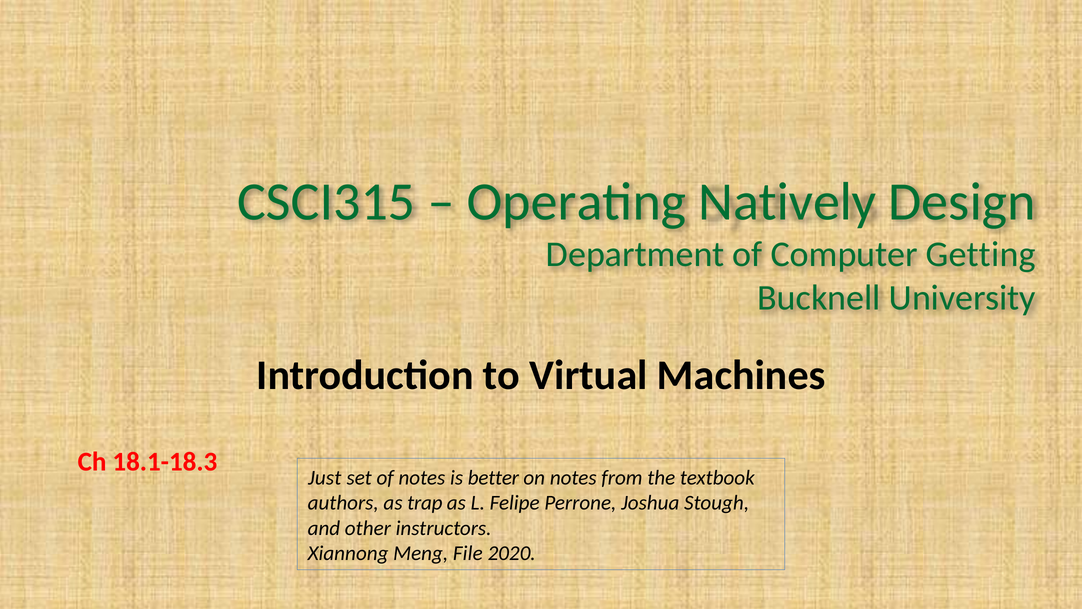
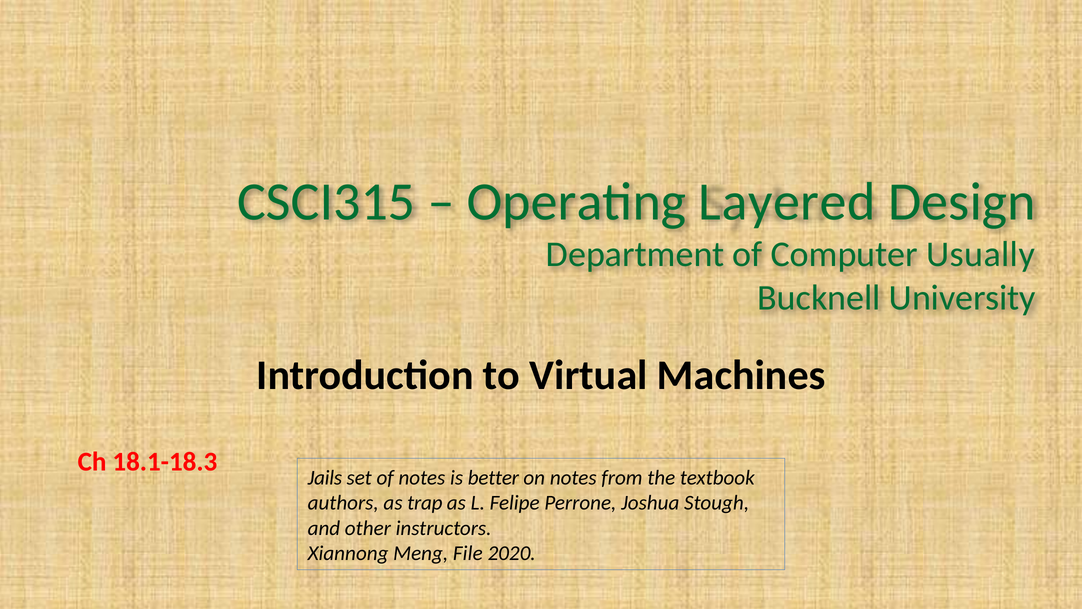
Natively: Natively -> Layered
Getting: Getting -> Usually
Just: Just -> Jails
